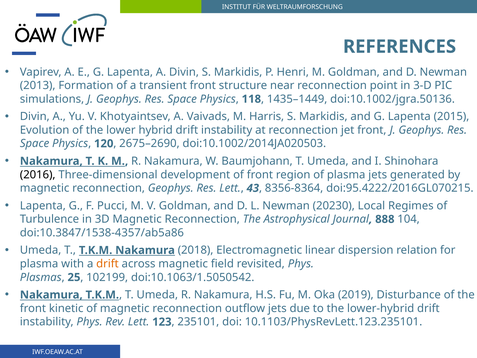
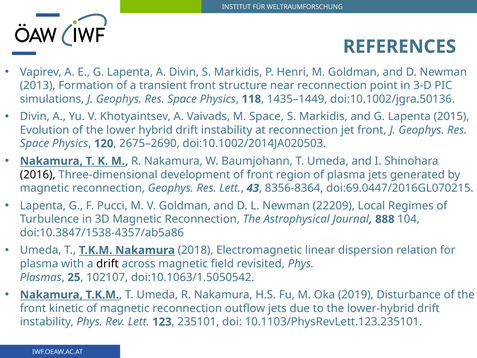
M Harris: Harris -> Space
doi:95.4222/2016GL070215: doi:95.4222/2016GL070215 -> doi:69.0447/2016GL070215
20230: 20230 -> 22209
drift at (107, 264) colour: orange -> black
102199: 102199 -> 102107
